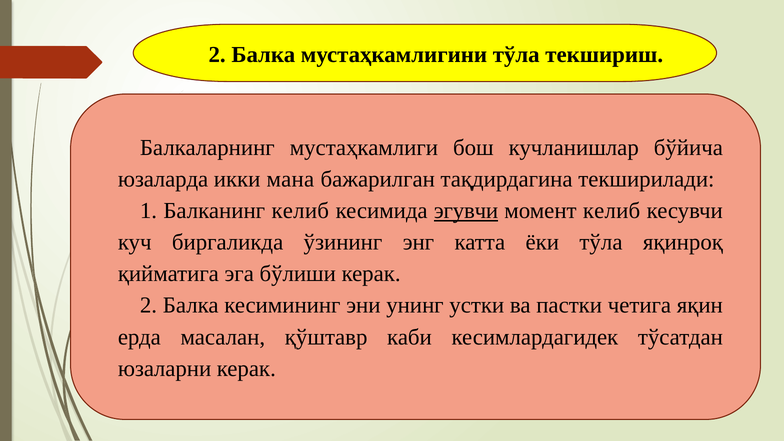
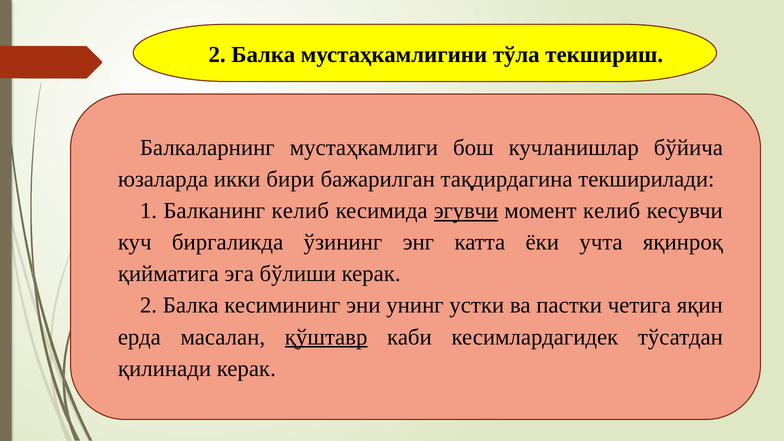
мана: мана -> бири
ёки тўла: тўла -> учта
қўштавр underline: none -> present
юзаларни: юзаларни -> қилинади
